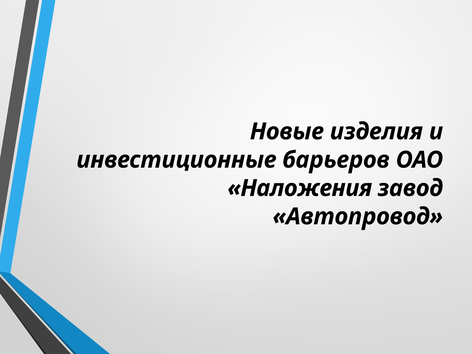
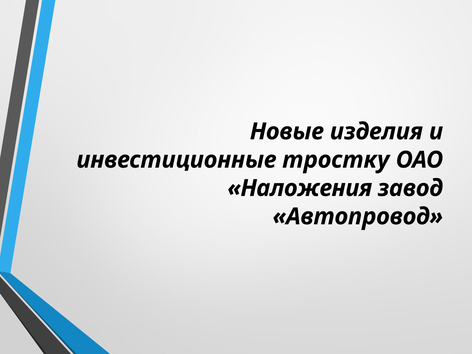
барьеров: барьеров -> тростку
